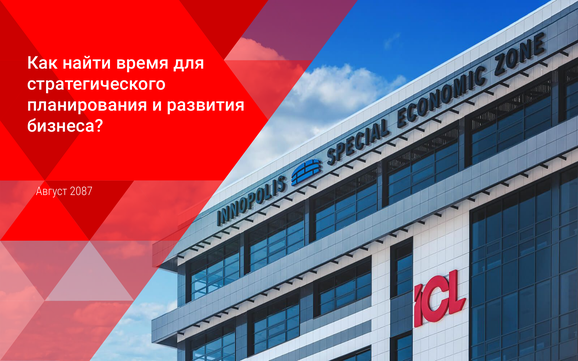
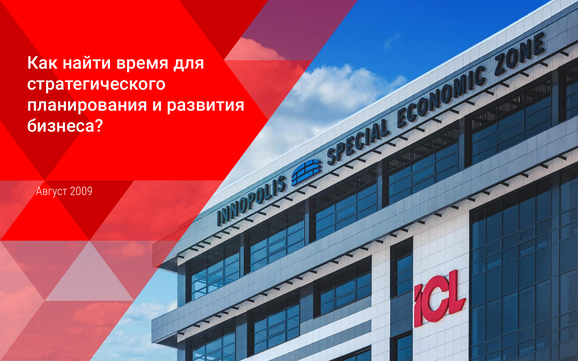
2087: 2087 -> 2009
